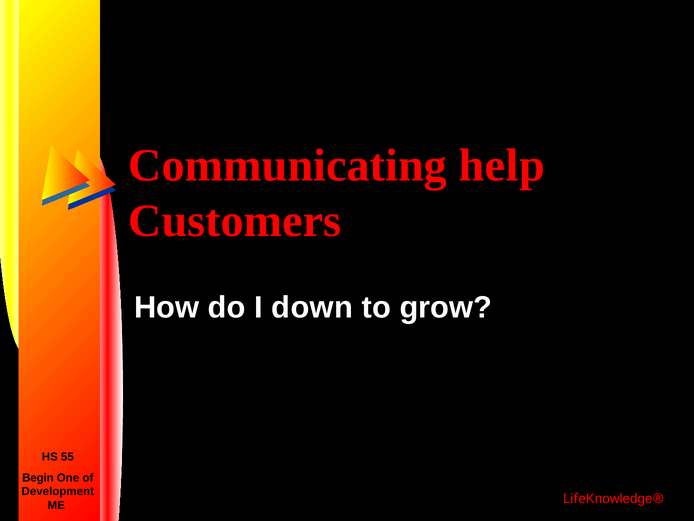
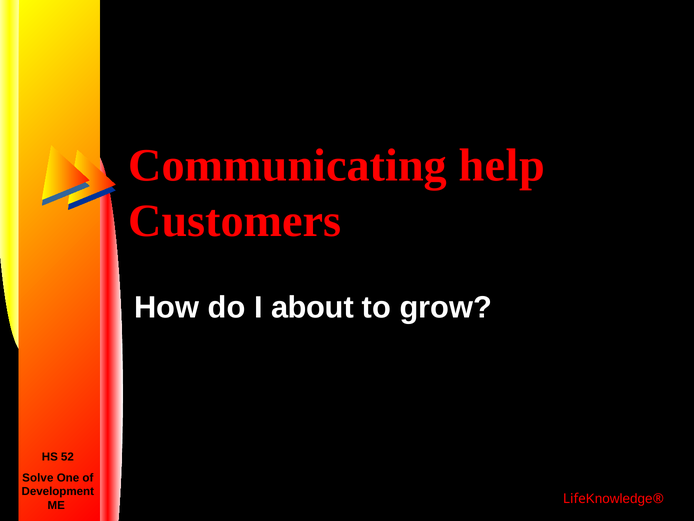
down: down -> about
55: 55 -> 52
Begin: Begin -> Solve
